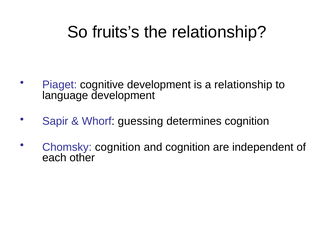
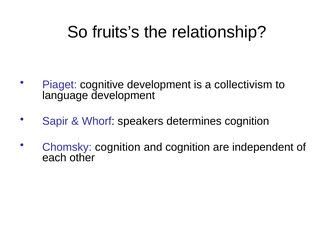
a relationship: relationship -> collectivism
guessing: guessing -> speakers
